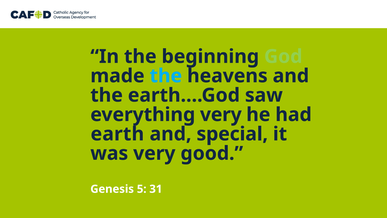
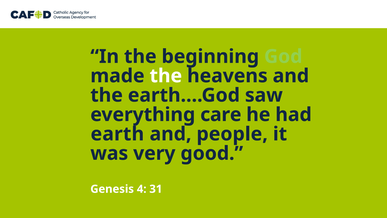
the at (166, 76) colour: light blue -> white
everything very: very -> care
special: special -> people
5: 5 -> 4
